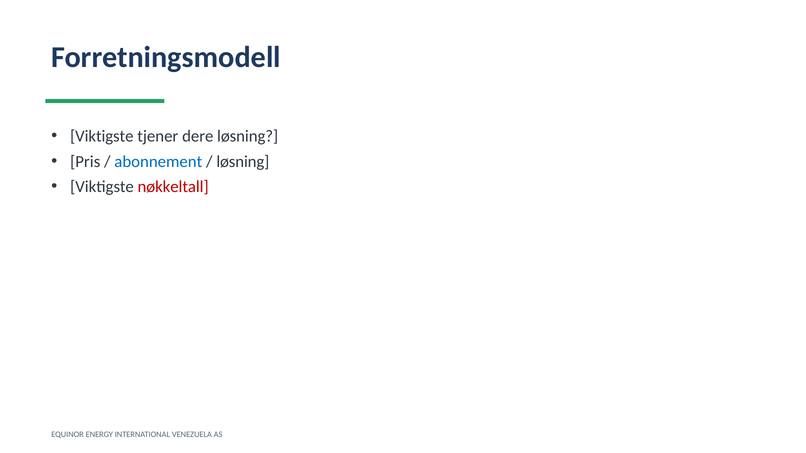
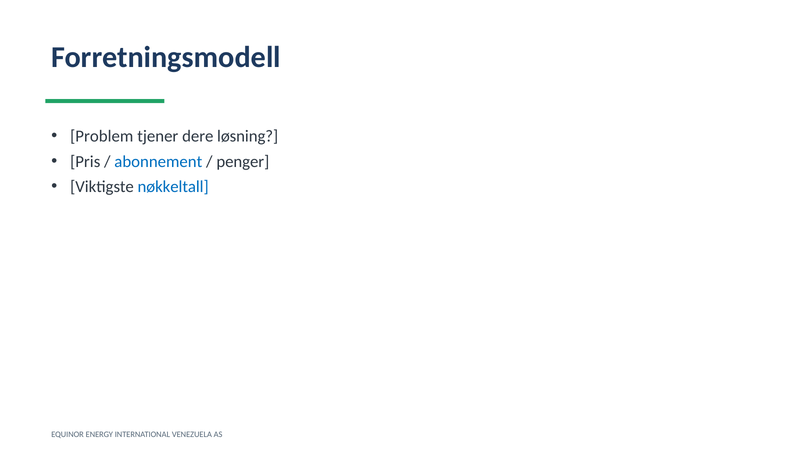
Viktigste at (102, 137): Viktigste -> Problem
løsning at (243, 162): løsning -> penger
nøkkeltall colour: red -> blue
